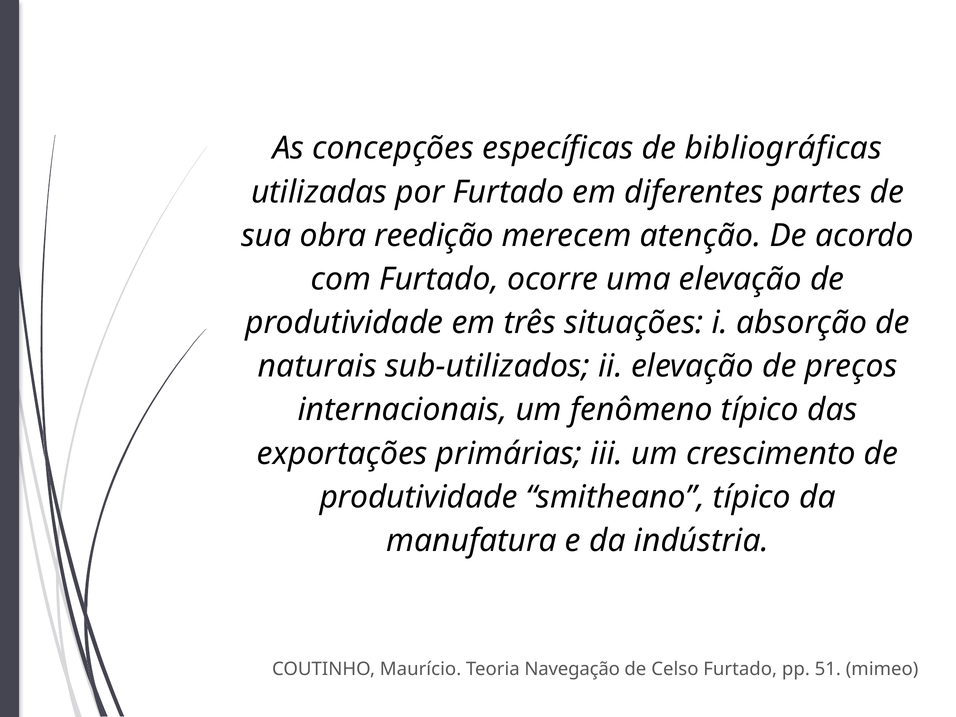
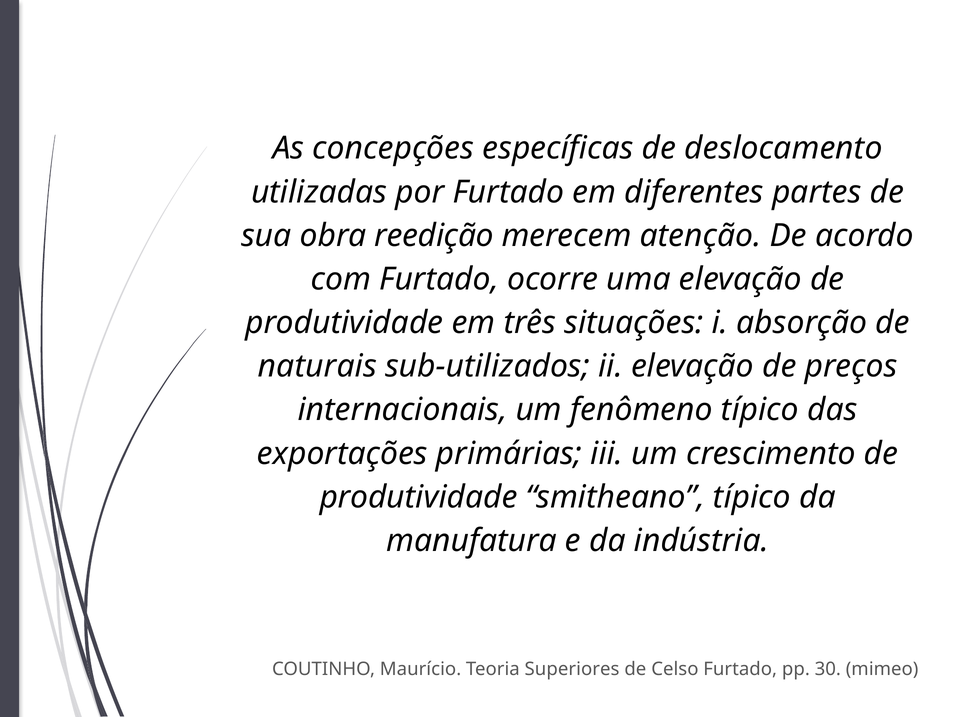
bibliográficas: bibliográficas -> deslocamento
Navegação: Navegação -> Superiores
51: 51 -> 30
